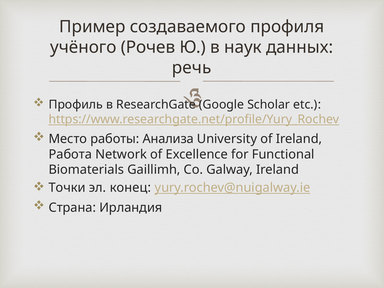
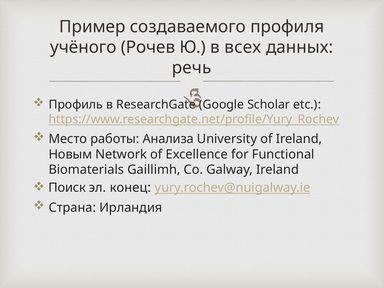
наук: наук -> всех
Работа: Работа -> Новым
Точки: Точки -> Поиск
